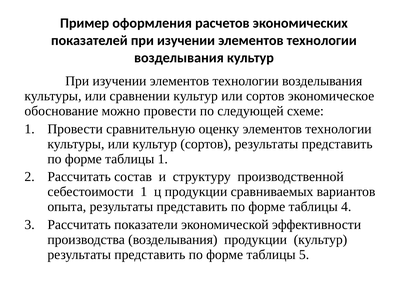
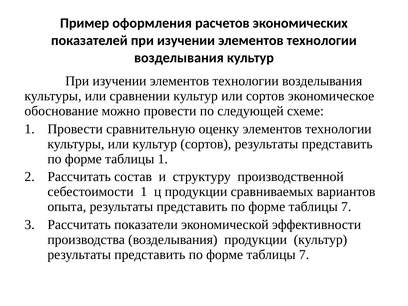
4 at (346, 207): 4 -> 7
5 at (304, 255): 5 -> 7
